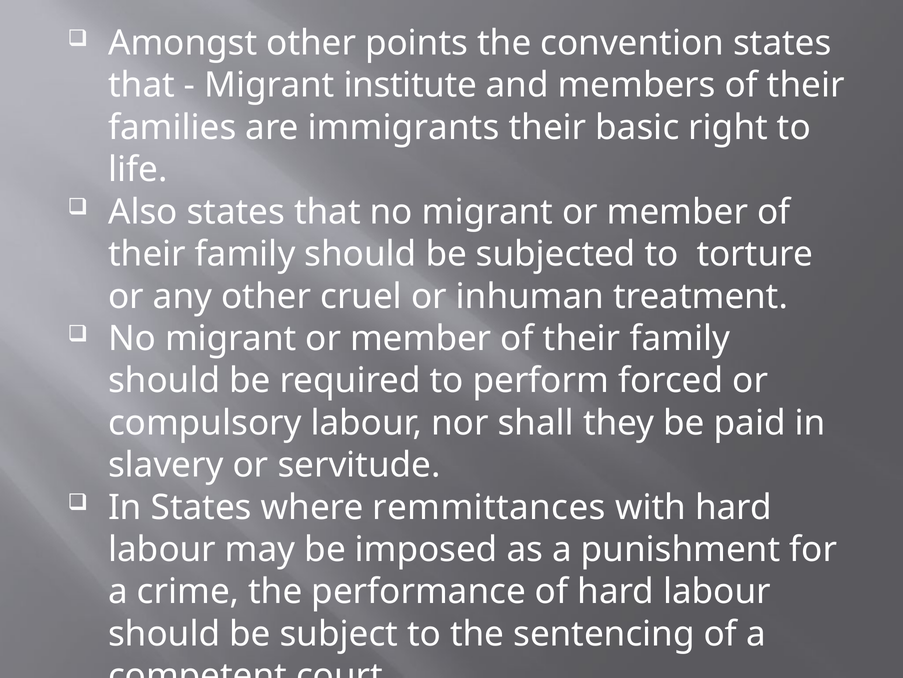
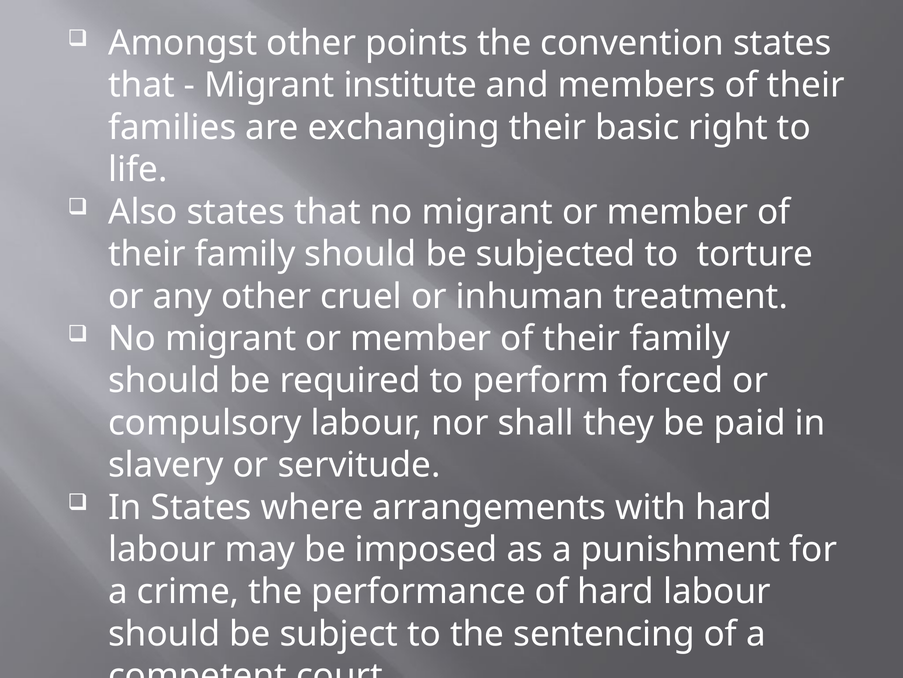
immigrants: immigrants -> exchanging
remmittances: remmittances -> arrangements
